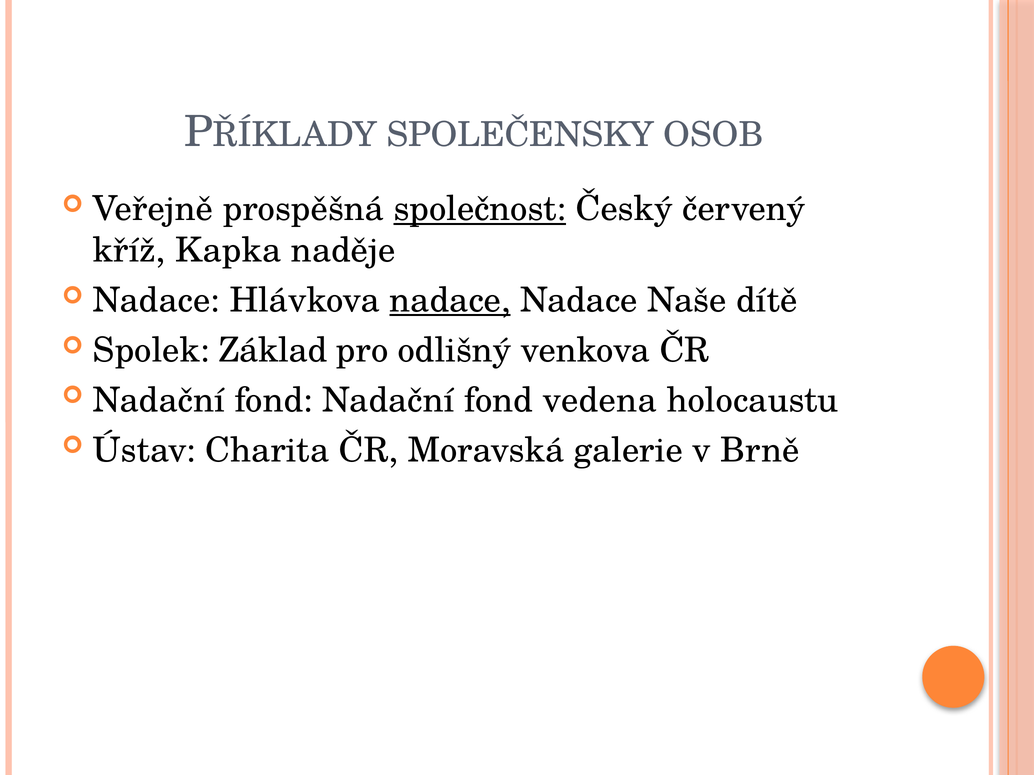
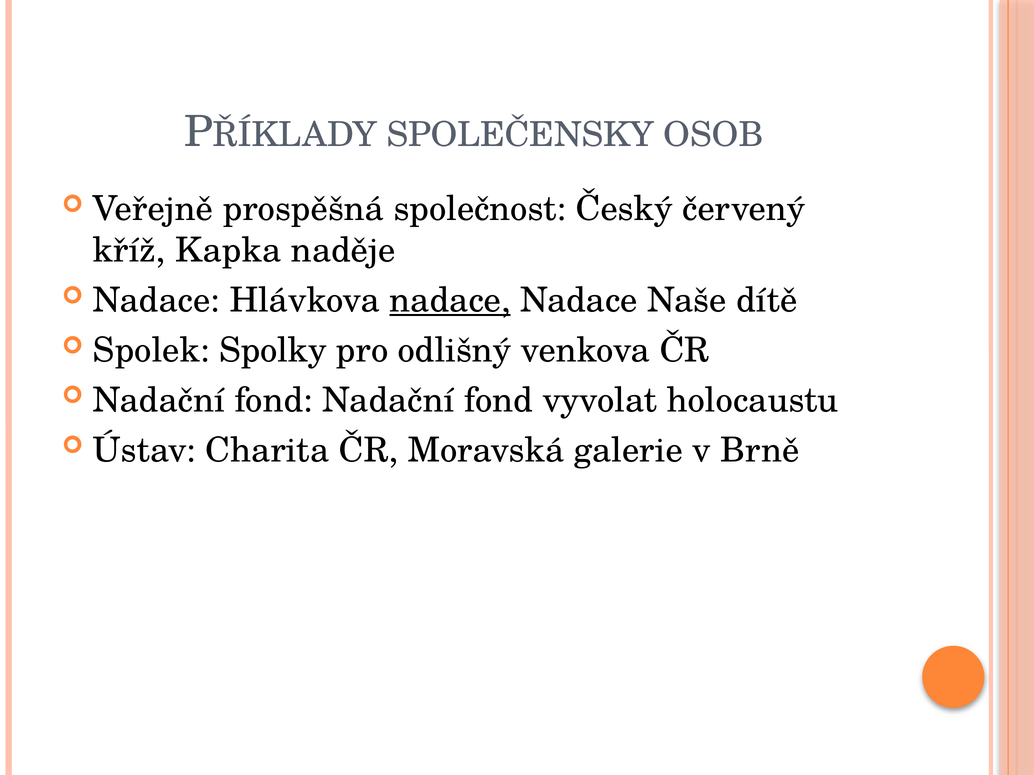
společnost underline: present -> none
Základ: Základ -> Spolky
vedena: vedena -> vyvolat
